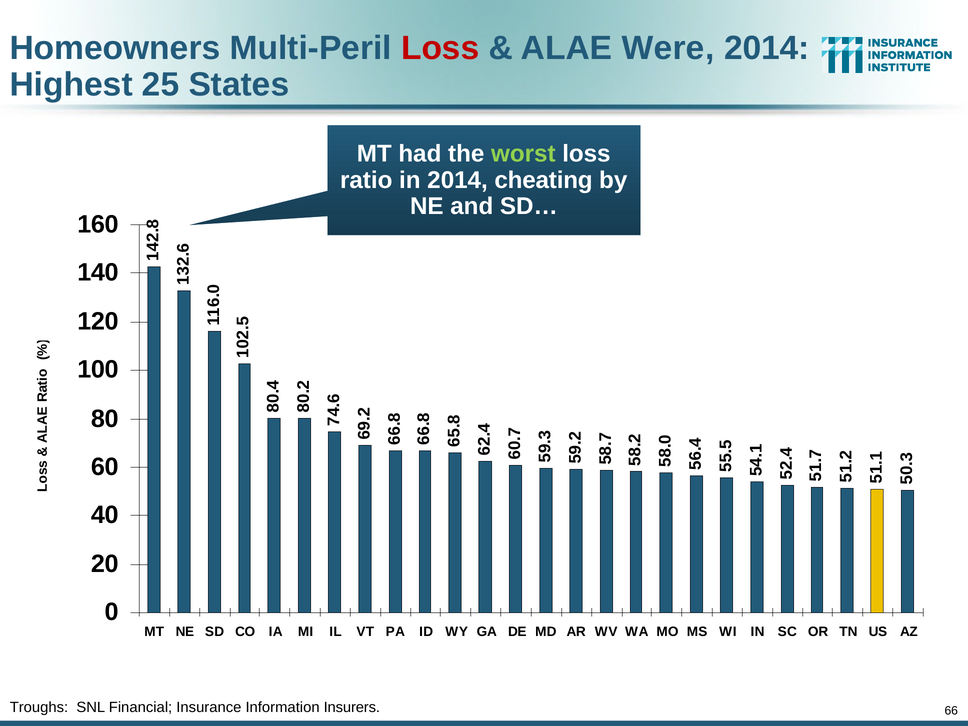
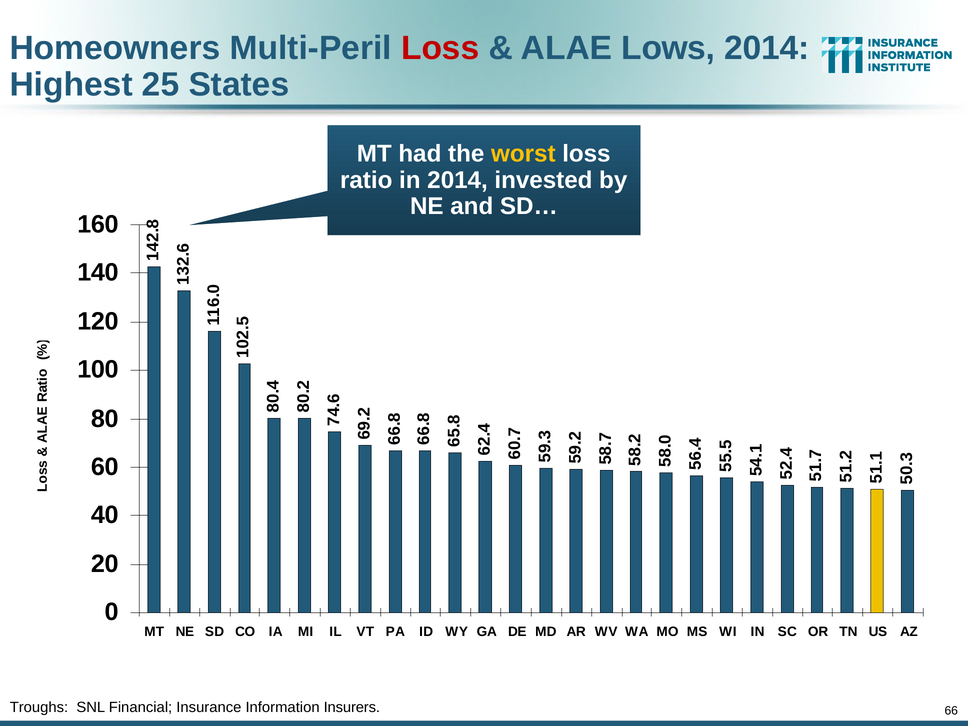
Were: Were -> Lows
worst colour: light green -> yellow
cheating: cheating -> invested
